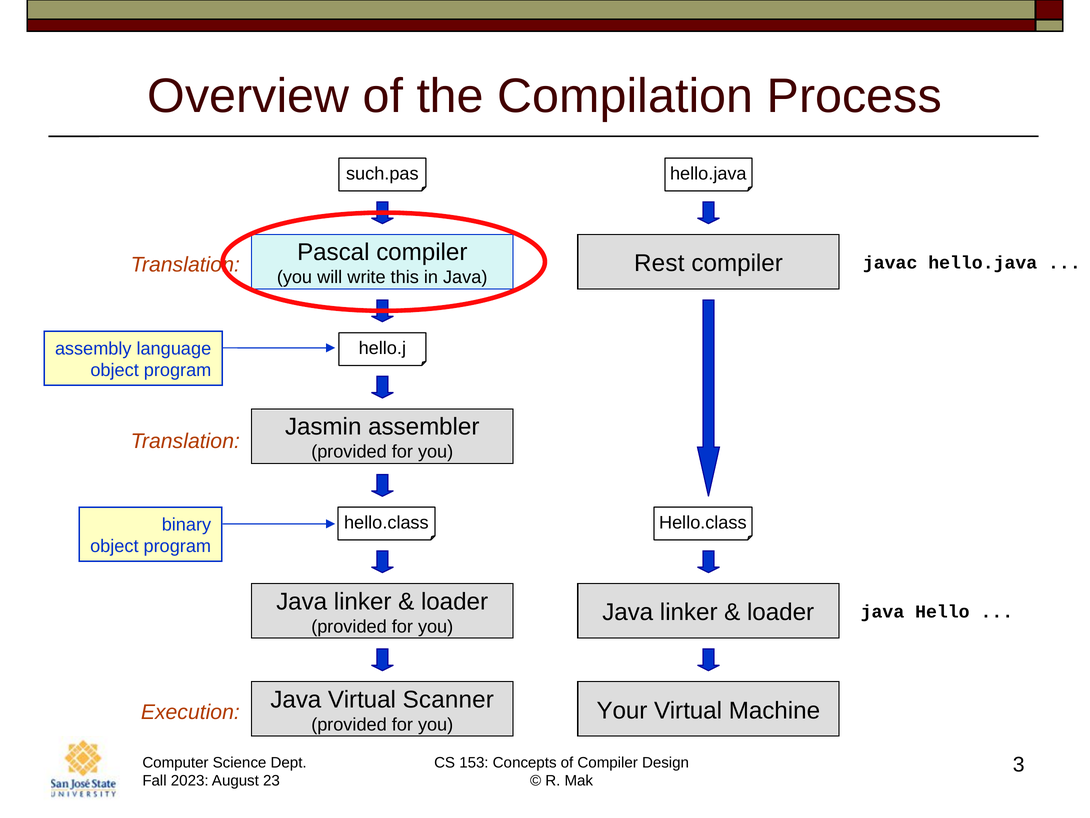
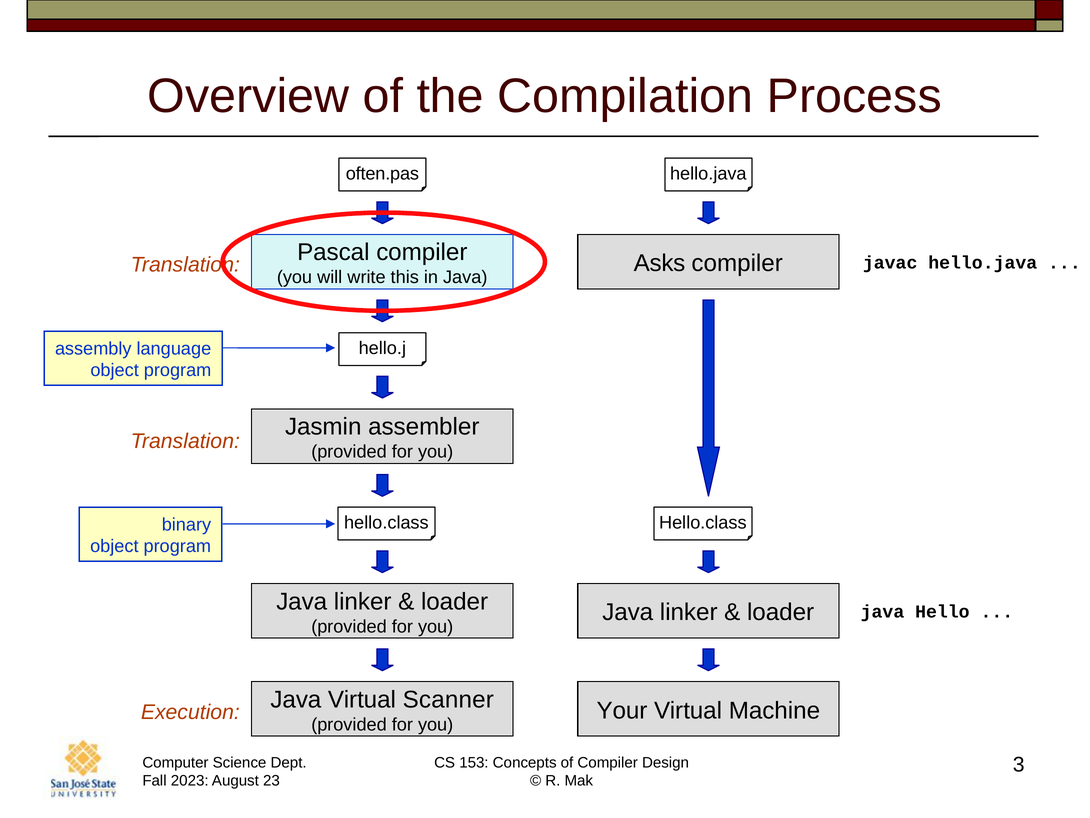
such.pas: such.pas -> often.pas
Rest: Rest -> Asks
